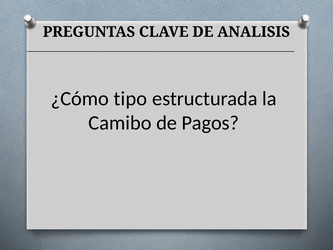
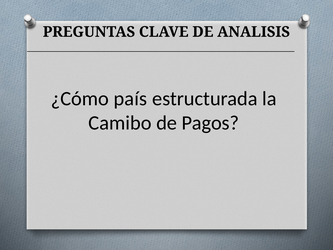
tipo: tipo -> país
